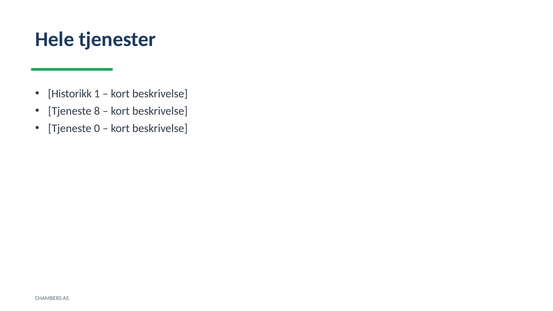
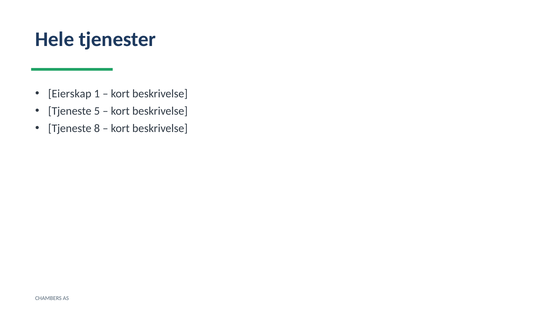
Historikk: Historikk -> Eierskap
8: 8 -> 5
0: 0 -> 8
